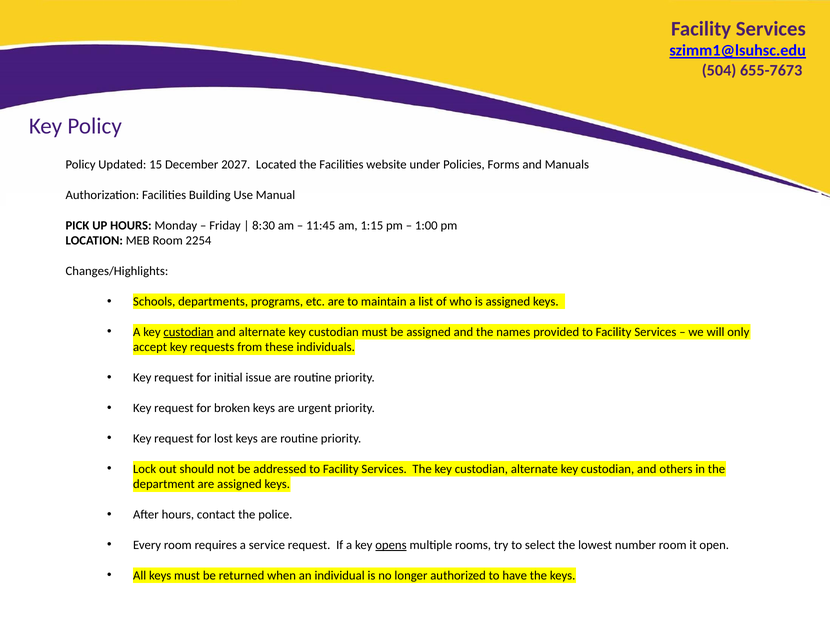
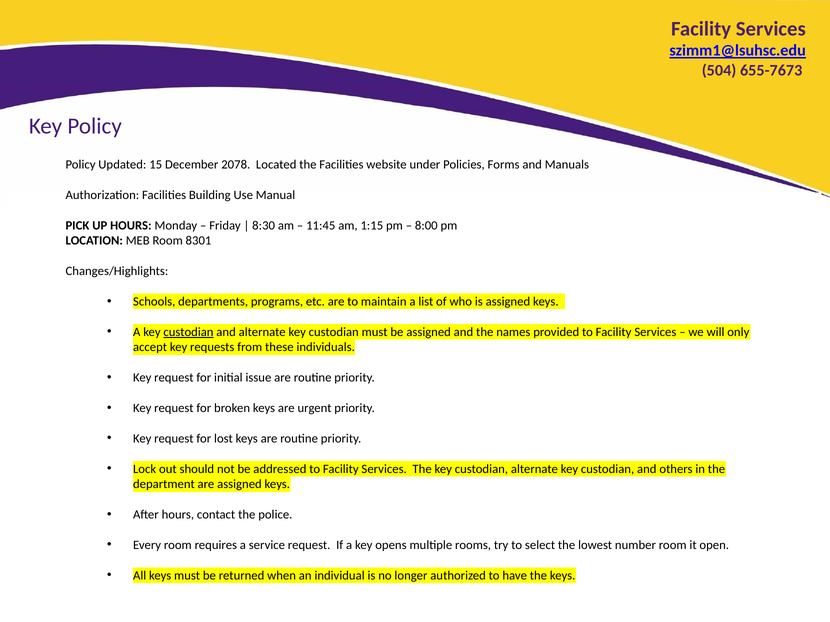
2027: 2027 -> 2078
1:00: 1:00 -> 8:00
2254: 2254 -> 8301
opens underline: present -> none
